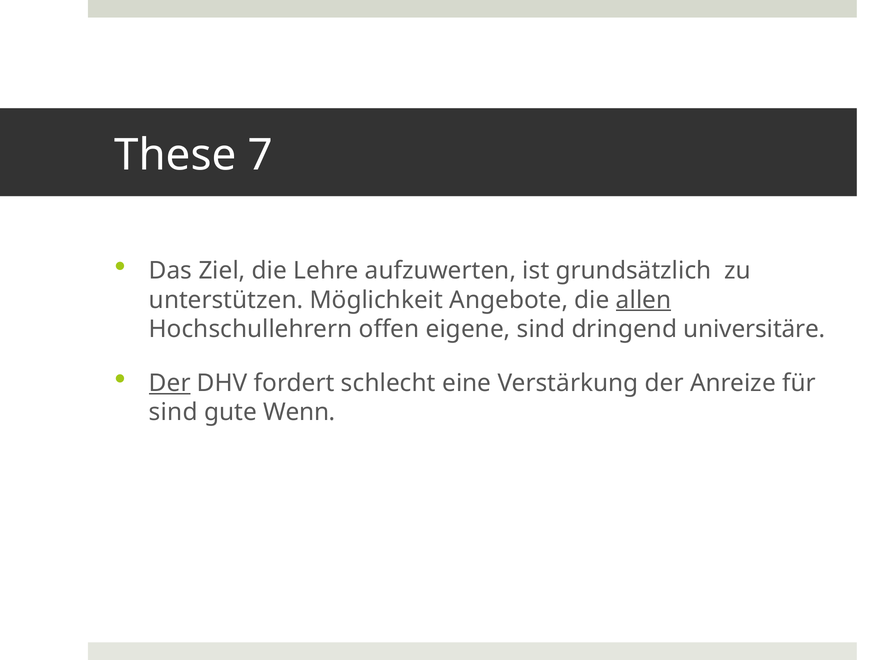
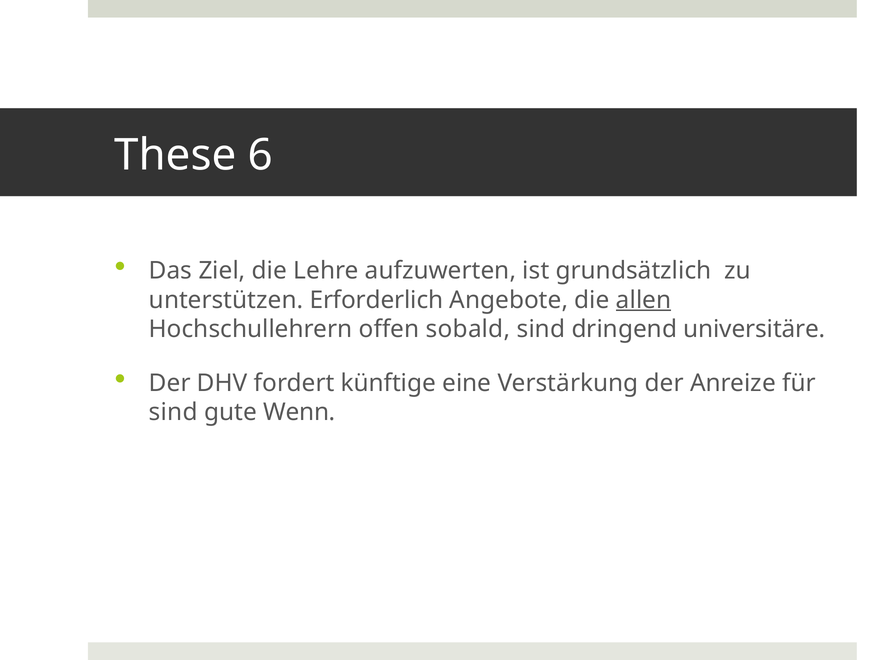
7: 7 -> 6
Möglichkeit: Möglichkeit -> Erforderlich
eigene: eigene -> sobald
Der at (170, 383) underline: present -> none
schlecht: schlecht -> künftige
